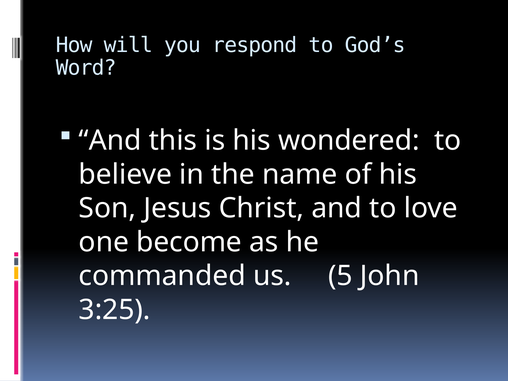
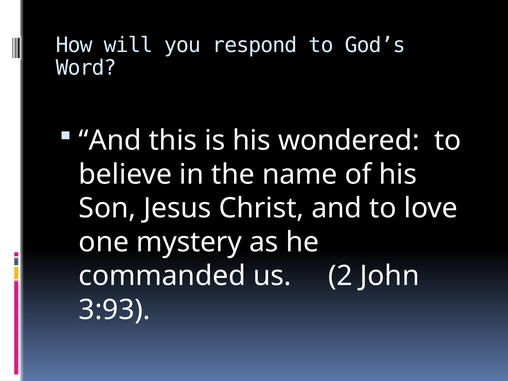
become: become -> mystery
5: 5 -> 2
3:25: 3:25 -> 3:93
